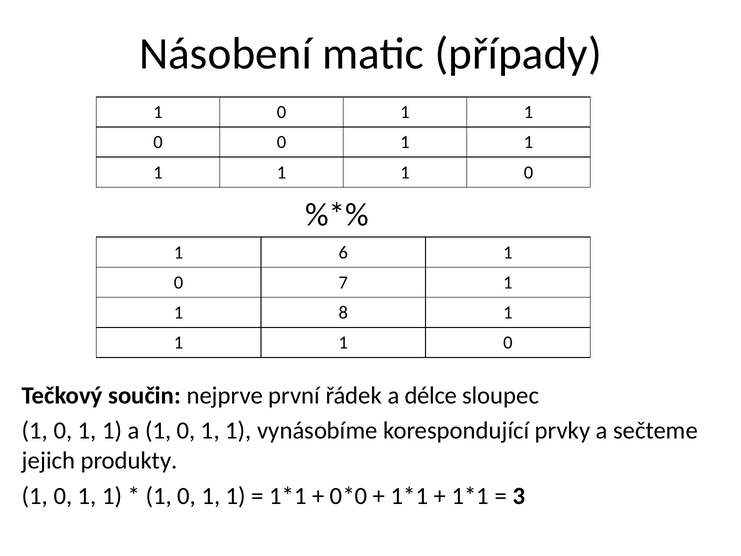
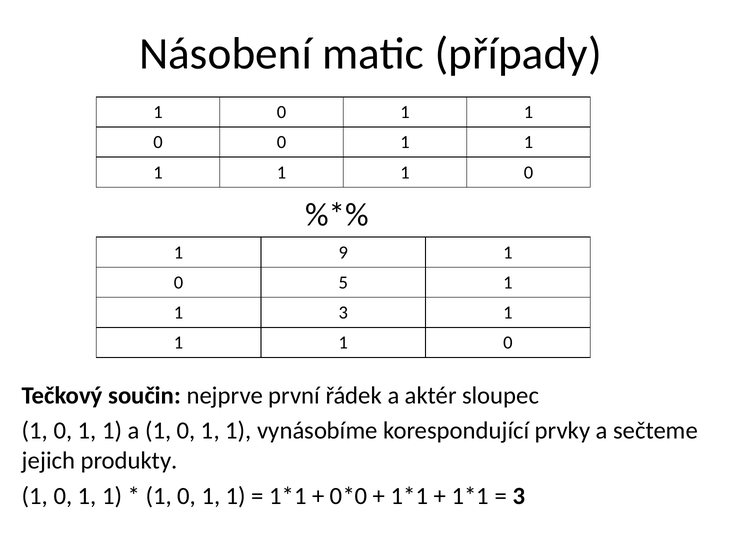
6: 6 -> 9
7: 7 -> 5
1 8: 8 -> 3
délce: délce -> aktér
